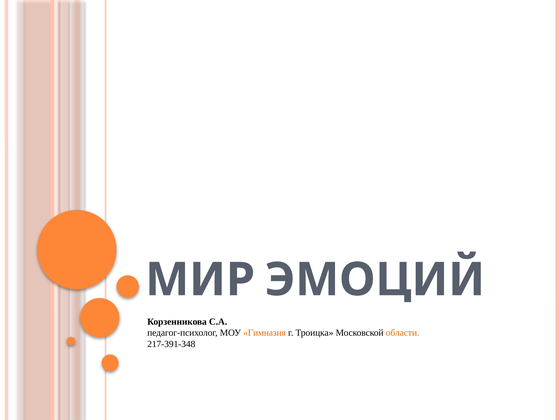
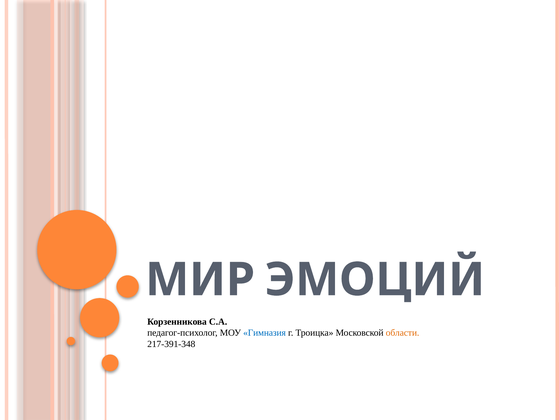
Гимназия colour: orange -> blue
